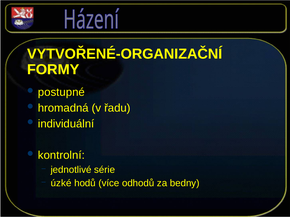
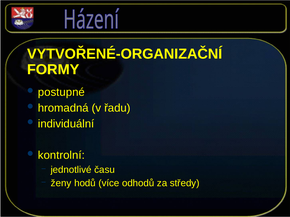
série: série -> času
úzké: úzké -> ženy
bedny: bedny -> středy
